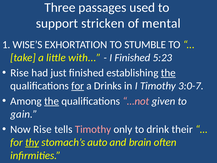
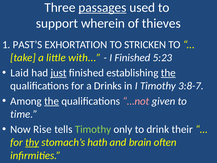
passages underline: none -> present
stricken: stricken -> wherein
mental: mental -> thieves
WISE’S: WISE’S -> PAST’S
STUMBLE: STUMBLE -> STRICKEN
Rise at (20, 73): Rise -> Laid
just underline: none -> present
for at (78, 86) underline: present -> none
3:0-7: 3:0-7 -> 3:8-7
gain: gain -> time
Timothy at (93, 129) colour: pink -> light green
auto: auto -> hath
